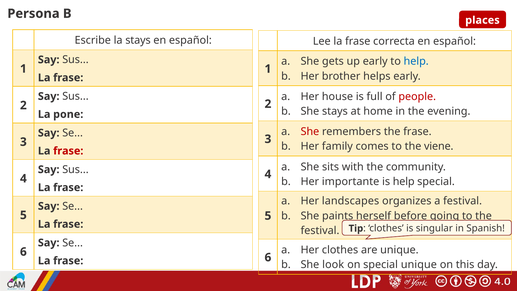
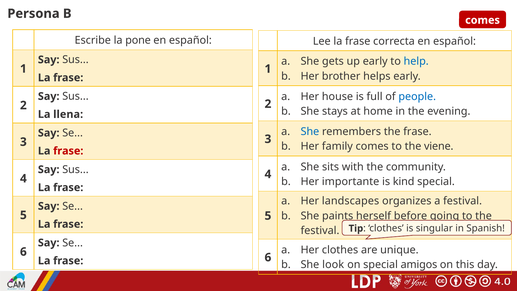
places at (482, 20): places -> comes
la stays: stays -> pone
people colour: red -> blue
pone: pone -> llena
She at (310, 132) colour: red -> blue
is help: help -> kind
special unique: unique -> amigos
